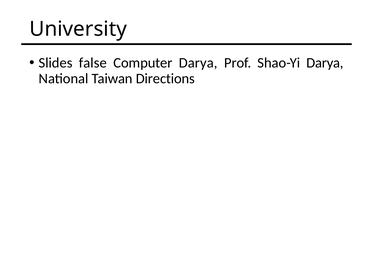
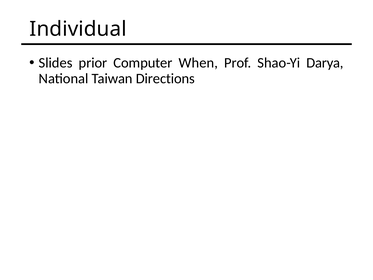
University: University -> Individual
false: false -> prior
Computer Darya: Darya -> When
